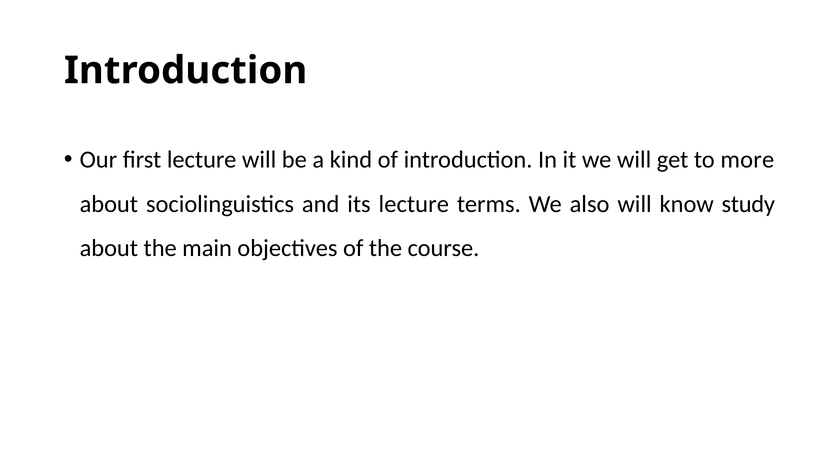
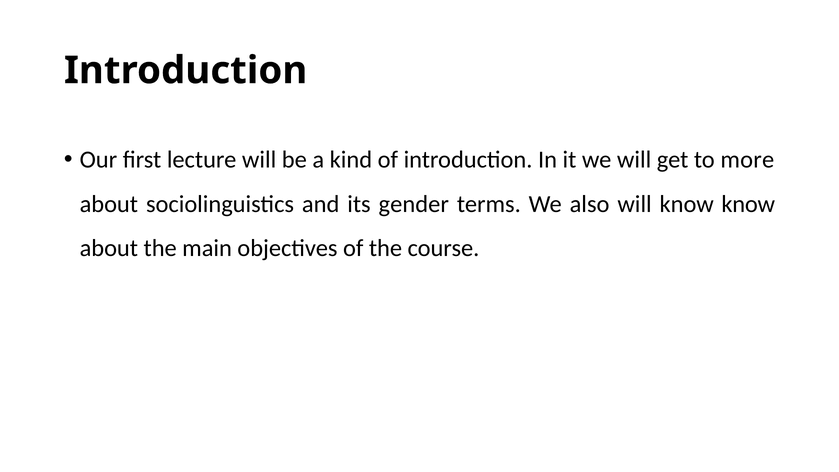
its lecture: lecture -> gender
know study: study -> know
